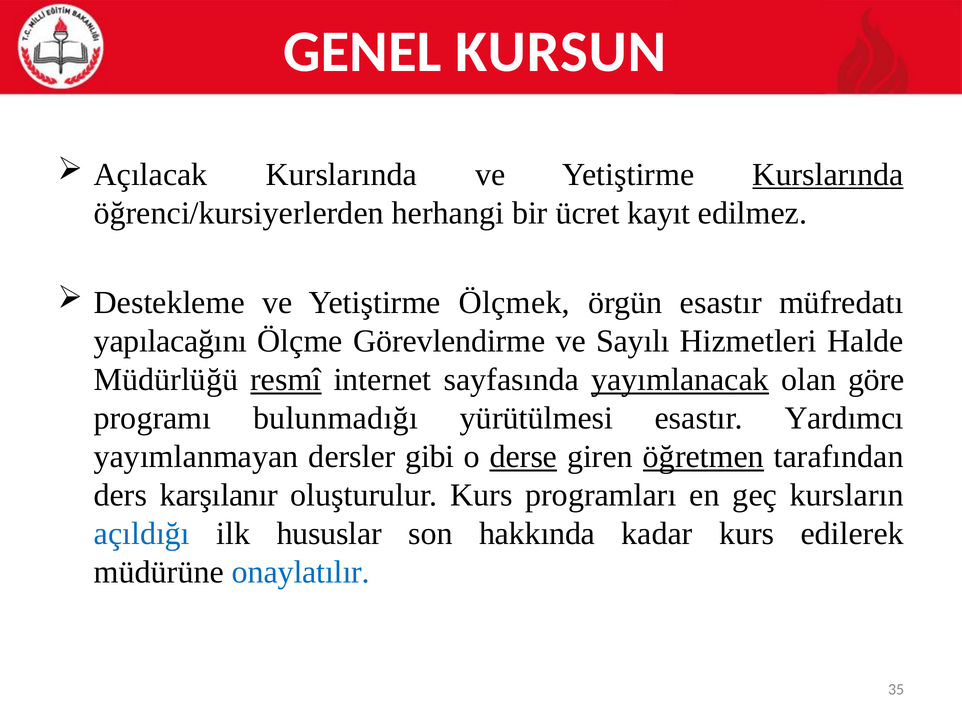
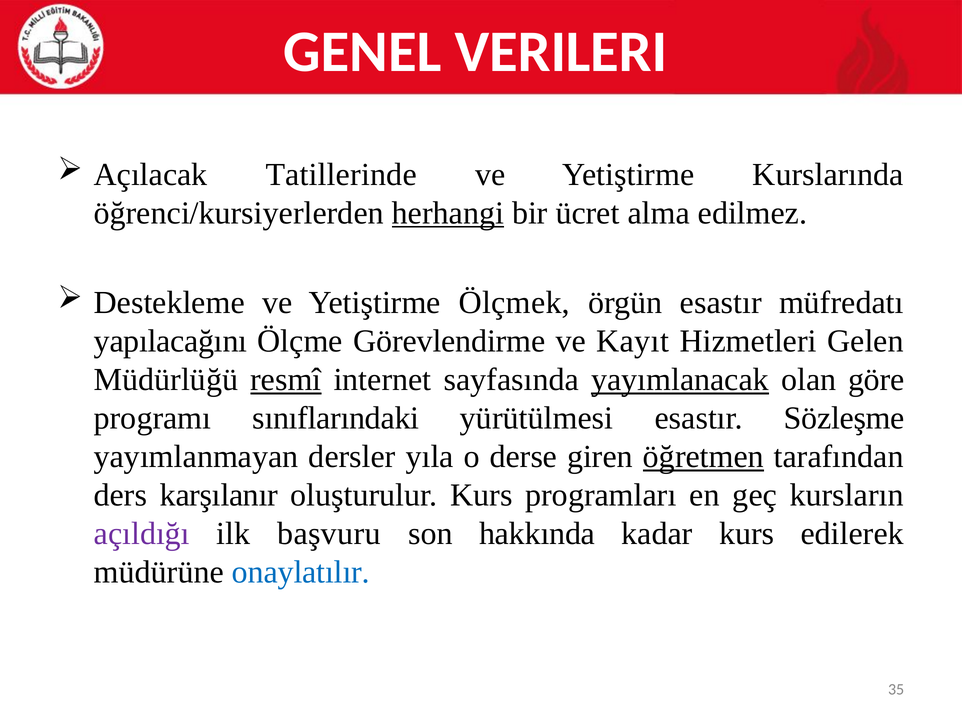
KURSUN: KURSUN -> VERILERI
Açılacak Kurslarında: Kurslarında -> Tatillerinde
Kurslarında at (828, 174) underline: present -> none
herhangi underline: none -> present
kayıt: kayıt -> alma
Sayılı: Sayılı -> Kayıt
Halde: Halde -> Gelen
bulunmadığı: bulunmadığı -> sınıflarındaki
Yardımcı: Yardımcı -> Sözleşme
gibi: gibi -> yıla
derse underline: present -> none
açıldığı colour: blue -> purple
hususlar: hususlar -> başvuru
